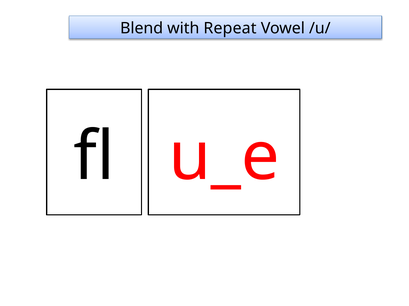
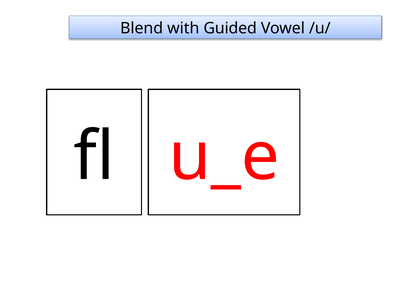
Repeat: Repeat -> Guided
